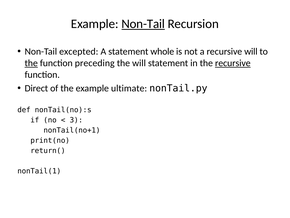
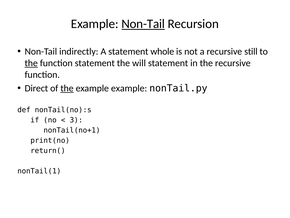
excepted: excepted -> indirectly
recursive will: will -> still
function preceding: preceding -> statement
recursive at (233, 63) underline: present -> none
the at (67, 88) underline: none -> present
example ultimate: ultimate -> example
